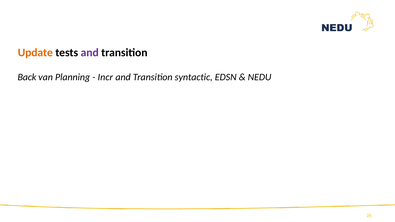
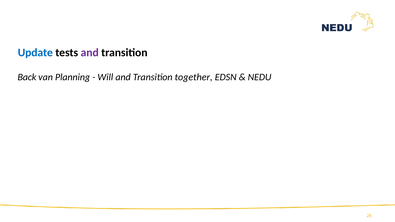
Update colour: orange -> blue
Incr: Incr -> Will
syntactic: syntactic -> together
